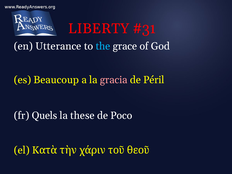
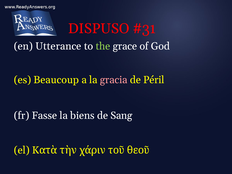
LIBERTY: LIBERTY -> DISPUSO
the colour: light blue -> light green
Quels: Quels -> Fasse
these: these -> biens
Poco: Poco -> Sang
